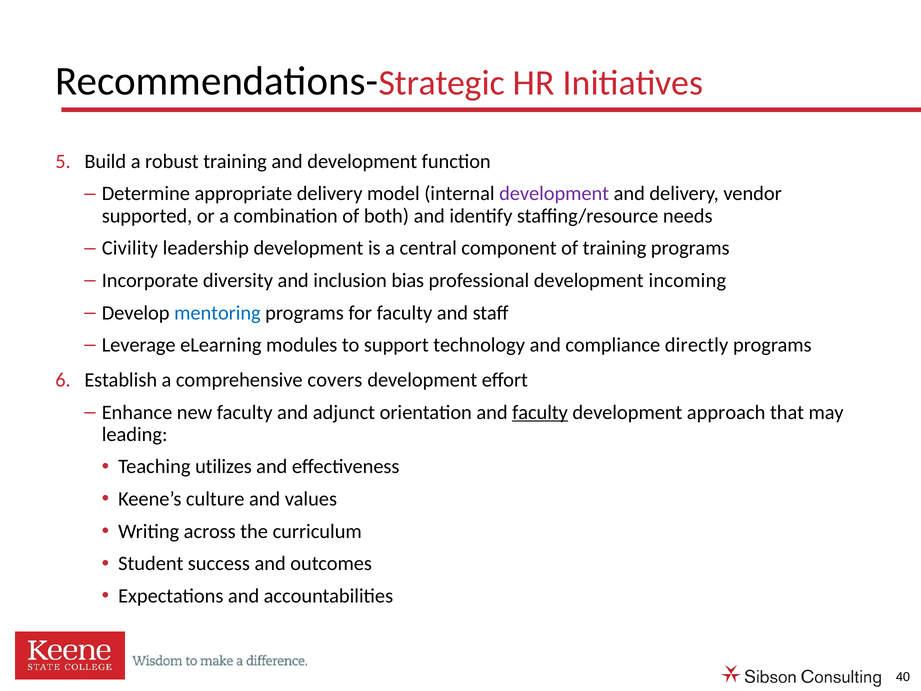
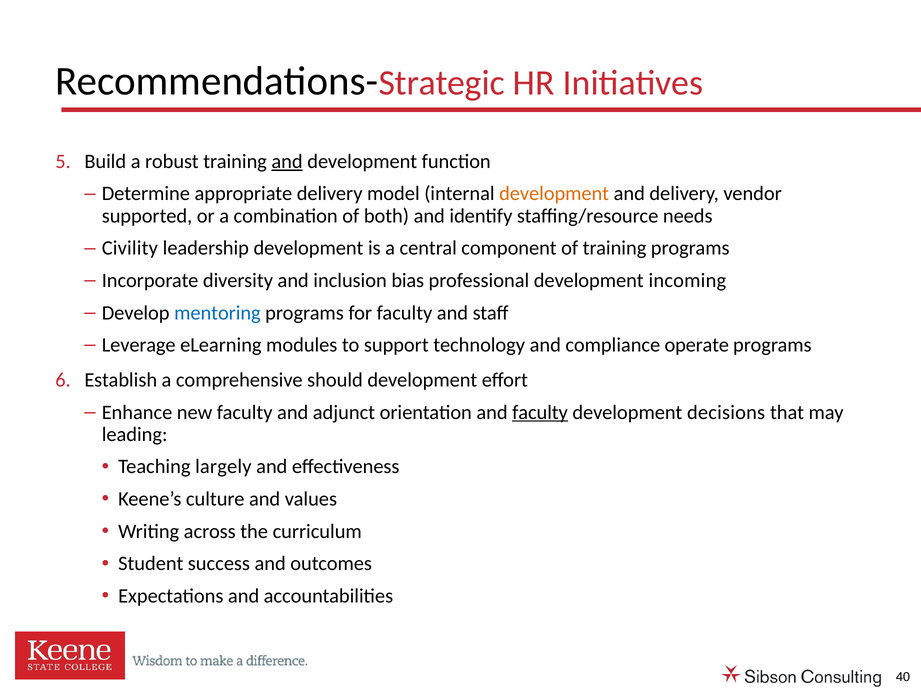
and at (287, 161) underline: none -> present
development at (554, 194) colour: purple -> orange
directly: directly -> operate
covers: covers -> should
approach: approach -> decisions
utilizes: utilizes -> largely
